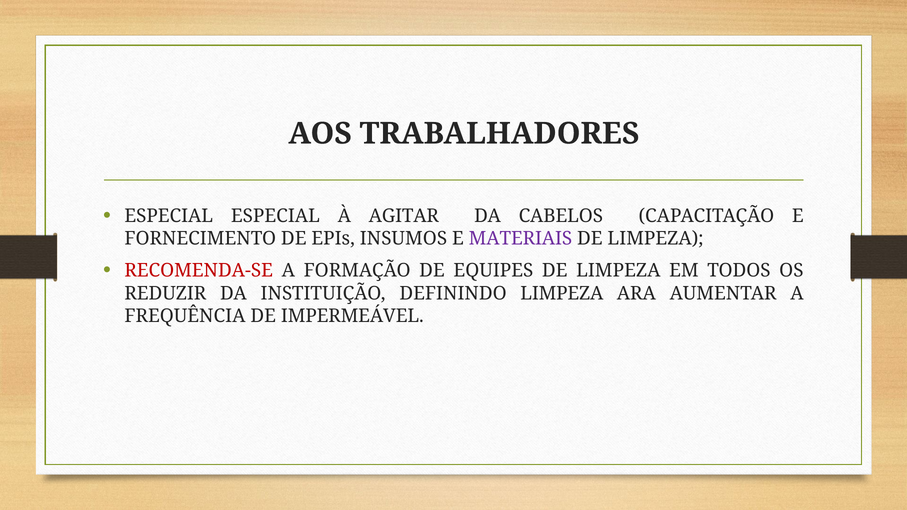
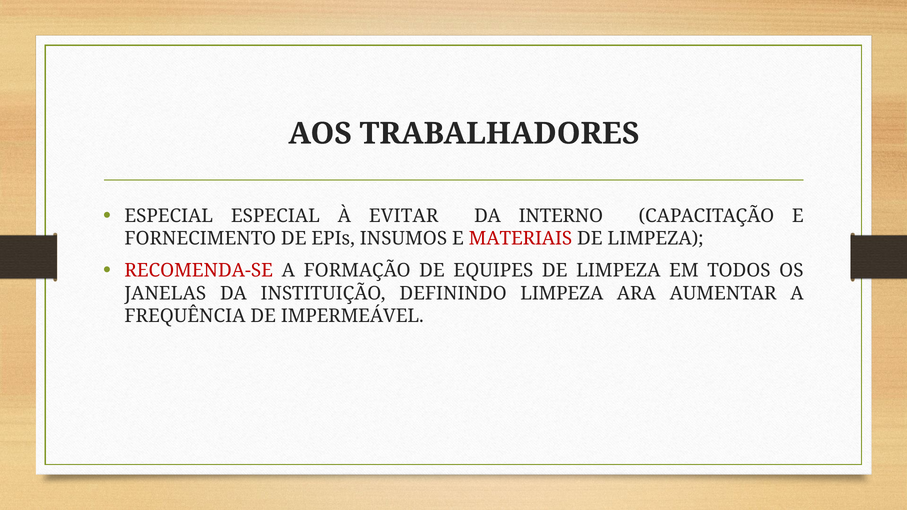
AGITAR: AGITAR -> EVITAR
CABELOS: CABELOS -> INTERNO
MATERIAIS colour: purple -> red
REDUZIR: REDUZIR -> JANELAS
